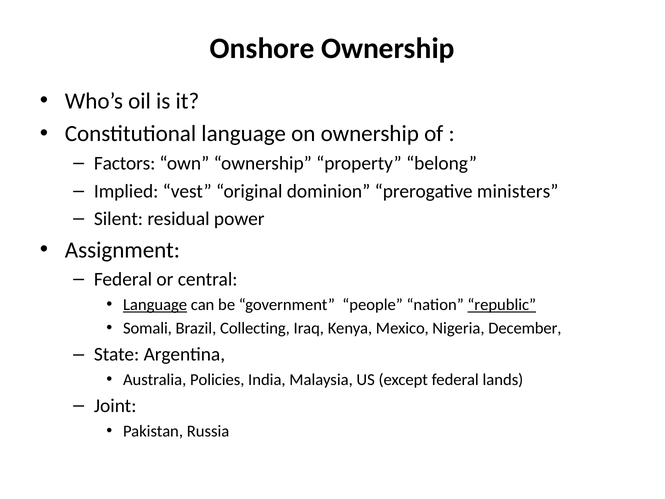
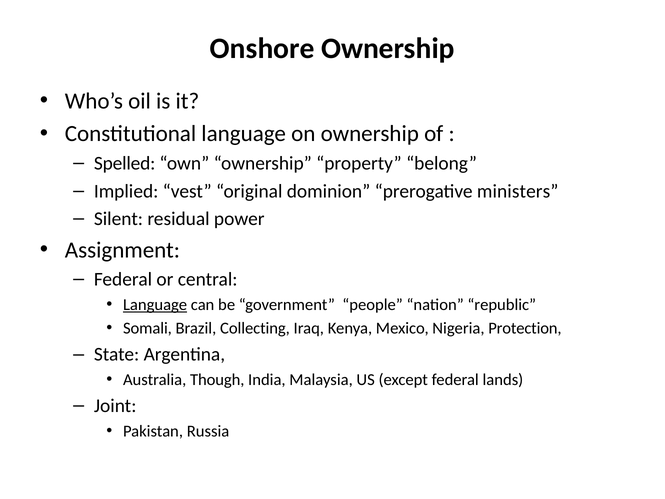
Factors: Factors -> Spelled
republic underline: present -> none
December: December -> Protection
Policies: Policies -> Though
